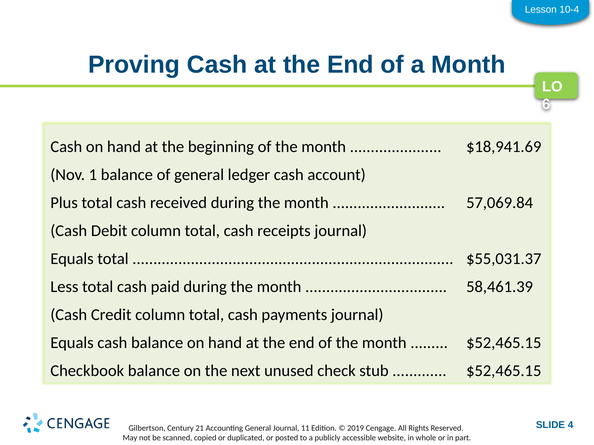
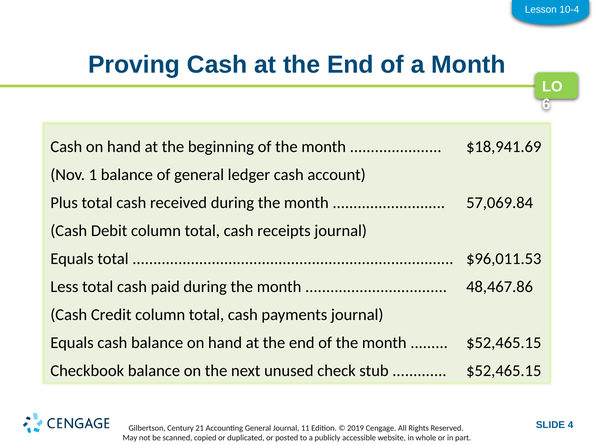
$55,031.37: $55,031.37 -> $96,011.53
58,461.39: 58,461.39 -> 48,467.86
